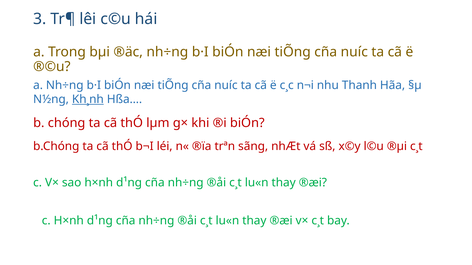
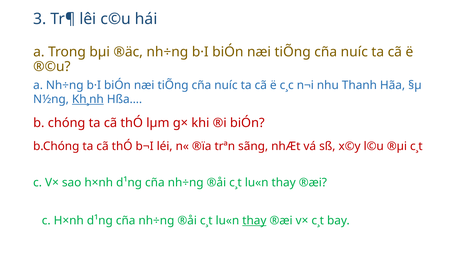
thay at (254, 221) underline: none -> present
